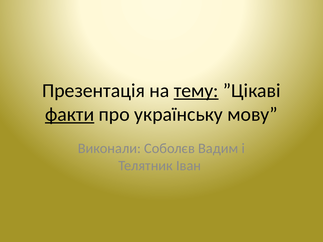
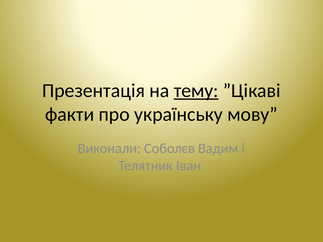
факти underline: present -> none
